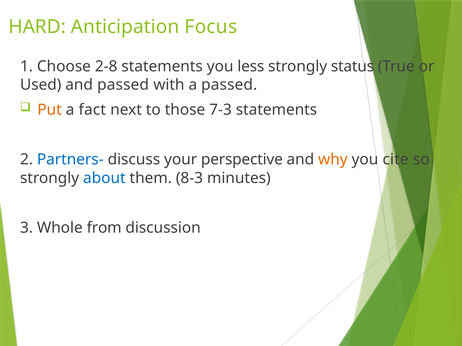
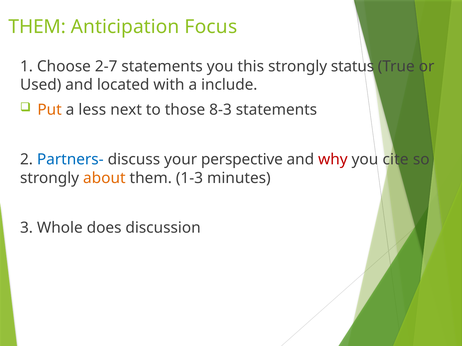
HARD at (37, 27): HARD -> THEM
2-8: 2-8 -> 2-7
less: less -> this
and passed: passed -> located
a passed: passed -> include
fact: fact -> less
7-3: 7-3 -> 8-3
why colour: orange -> red
about colour: blue -> orange
8-3: 8-3 -> 1-3
from: from -> does
